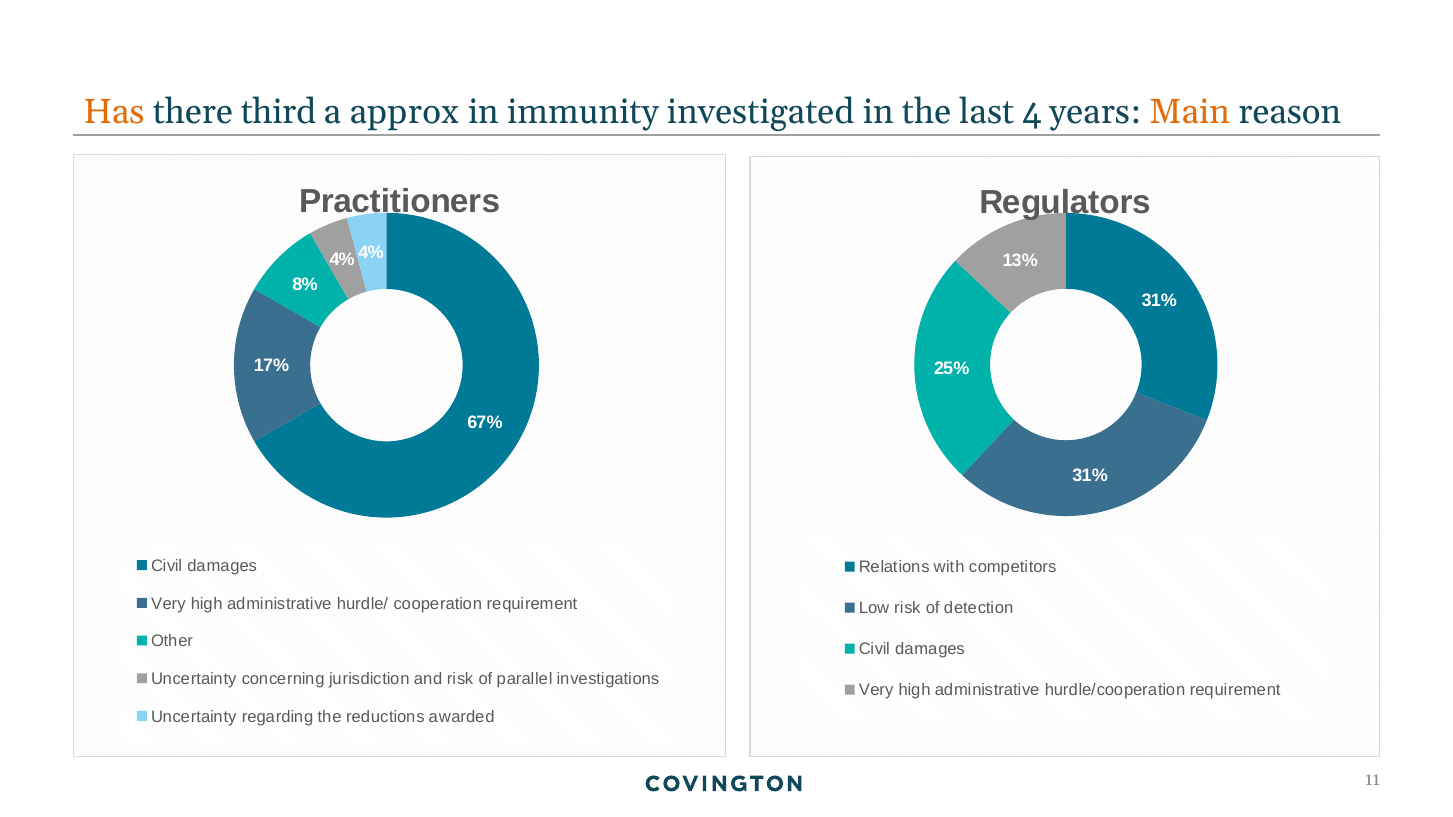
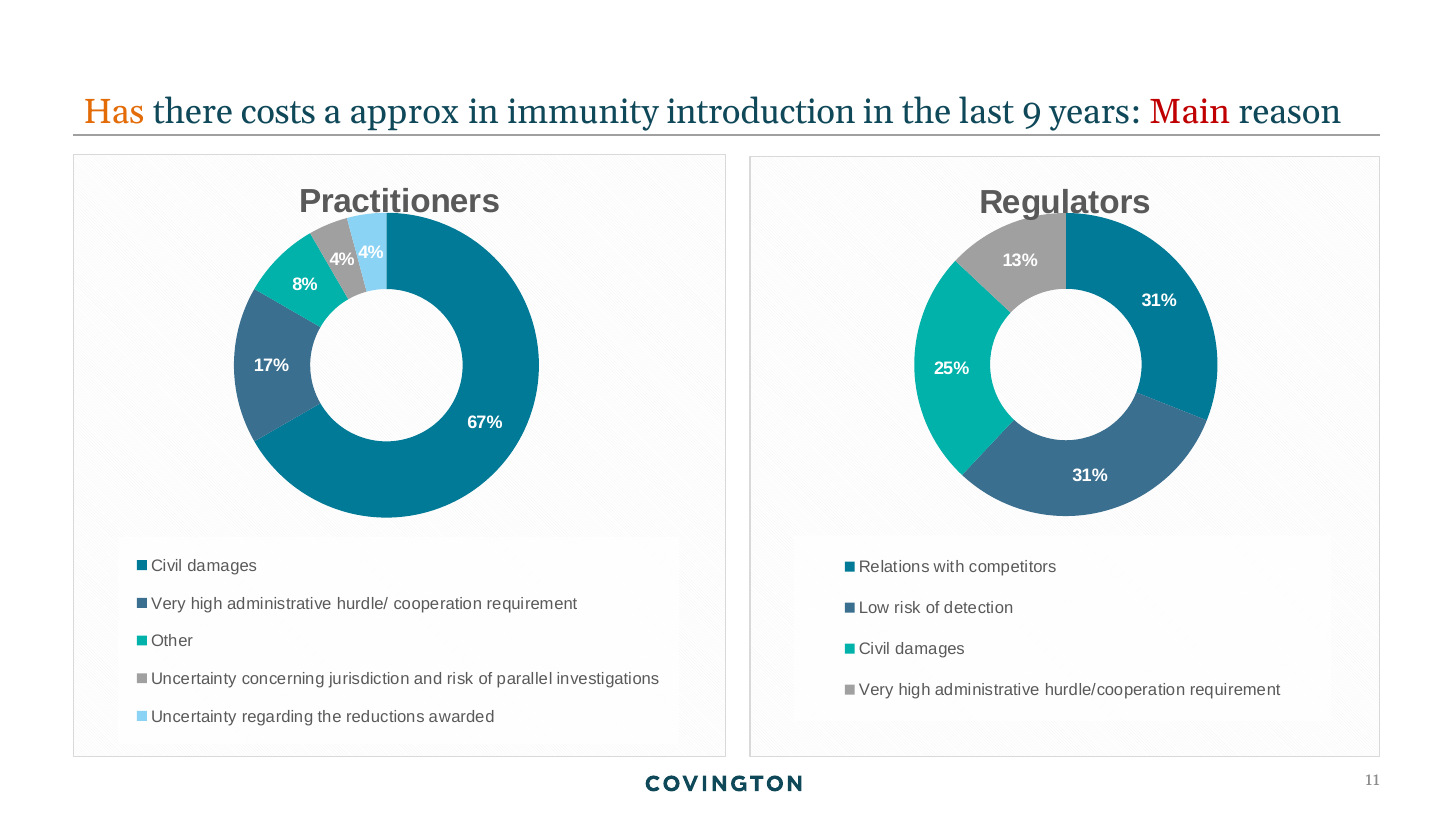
third: third -> costs
investigated: investigated -> introduction
4: 4 -> 9
Main colour: orange -> red
